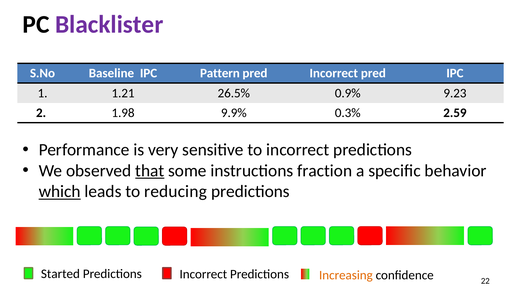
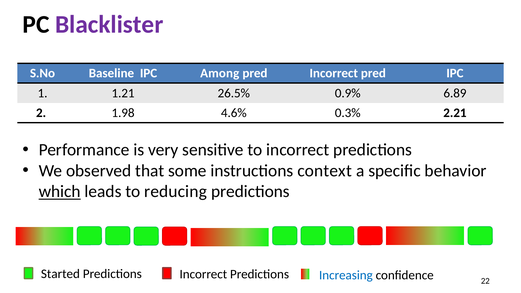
Pattern: Pattern -> Among
9.23: 9.23 -> 6.89
9.9%: 9.9% -> 4.6%
2.59: 2.59 -> 2.21
that underline: present -> none
fraction: fraction -> context
Increasing colour: orange -> blue
